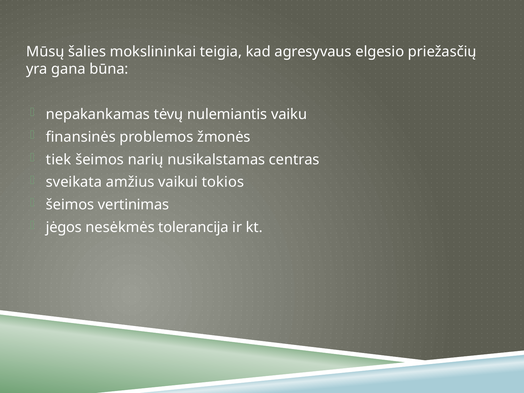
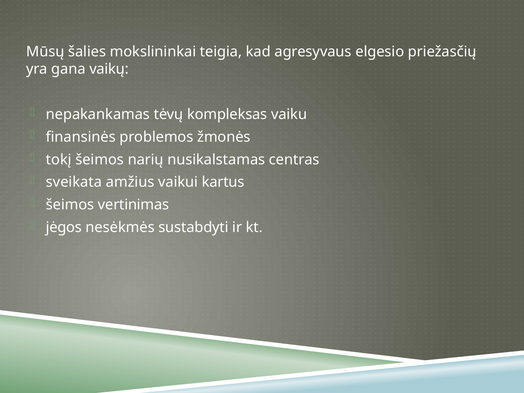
būna: būna -> vaikų
nulemiantis: nulemiantis -> kompleksas
tiek: tiek -> tokį
tokios: tokios -> kartus
tolerancija: tolerancija -> sustabdyti
